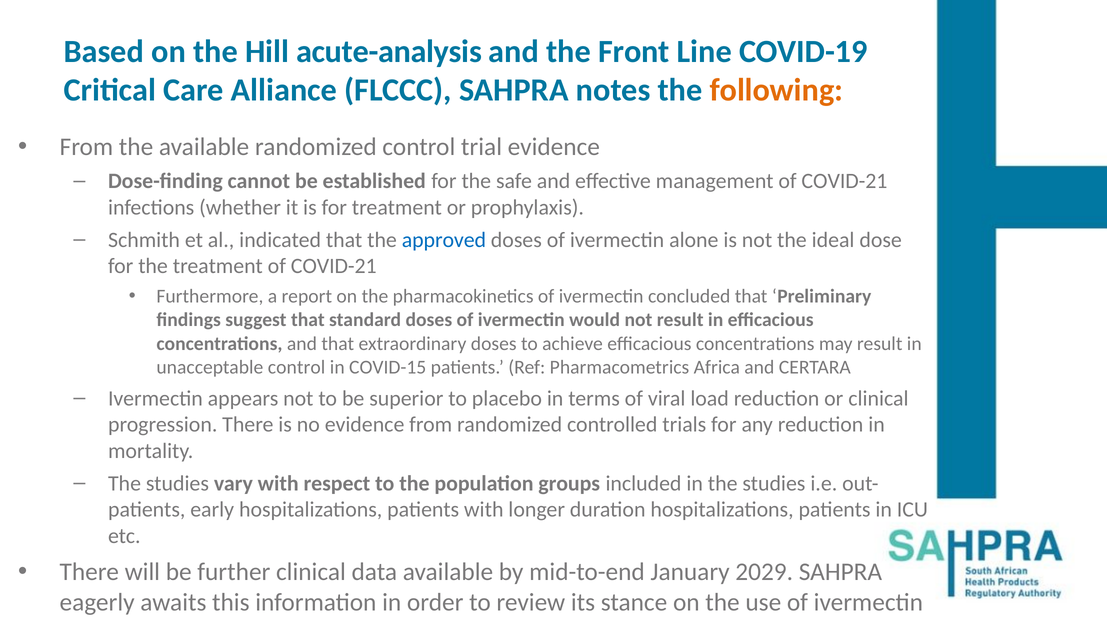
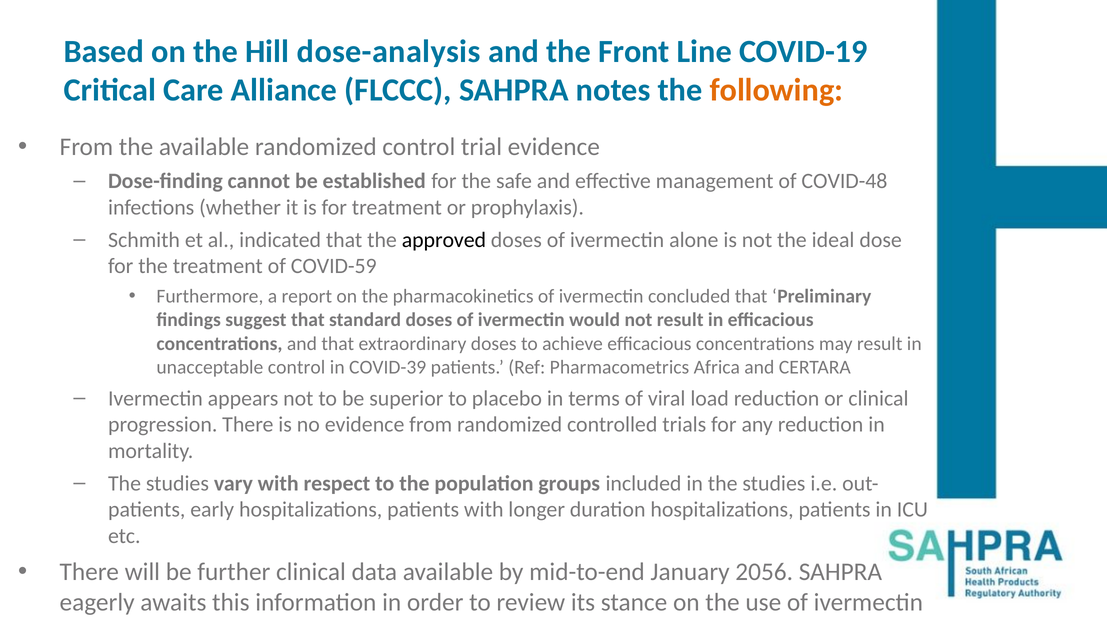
acute-analysis: acute-analysis -> dose-analysis
management of COVID-21: COVID-21 -> COVID-48
approved colour: blue -> black
treatment of COVID-21: COVID-21 -> COVID-59
COVID-15: COVID-15 -> COVID-39
2029: 2029 -> 2056
